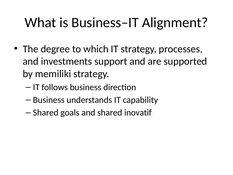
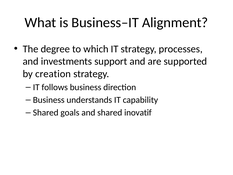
memiliki: memiliki -> creation
